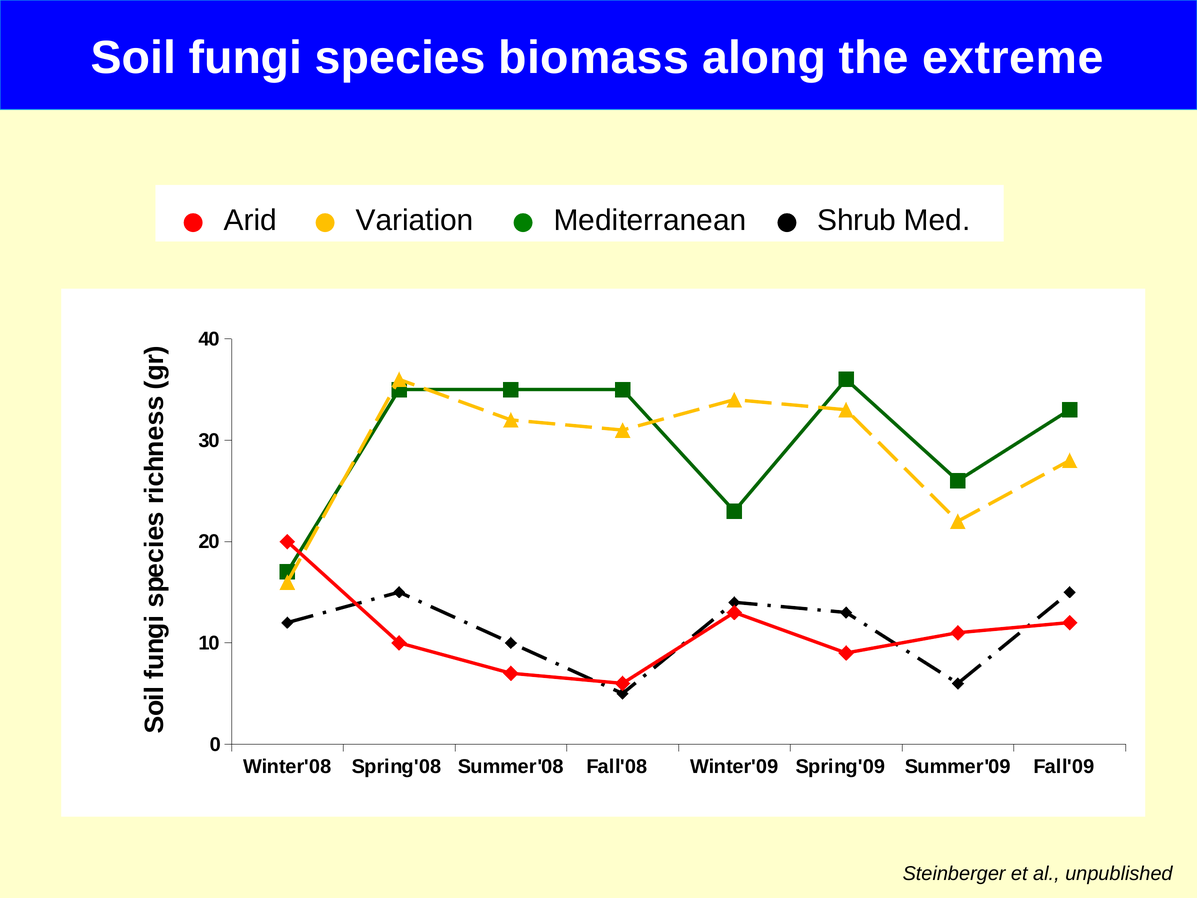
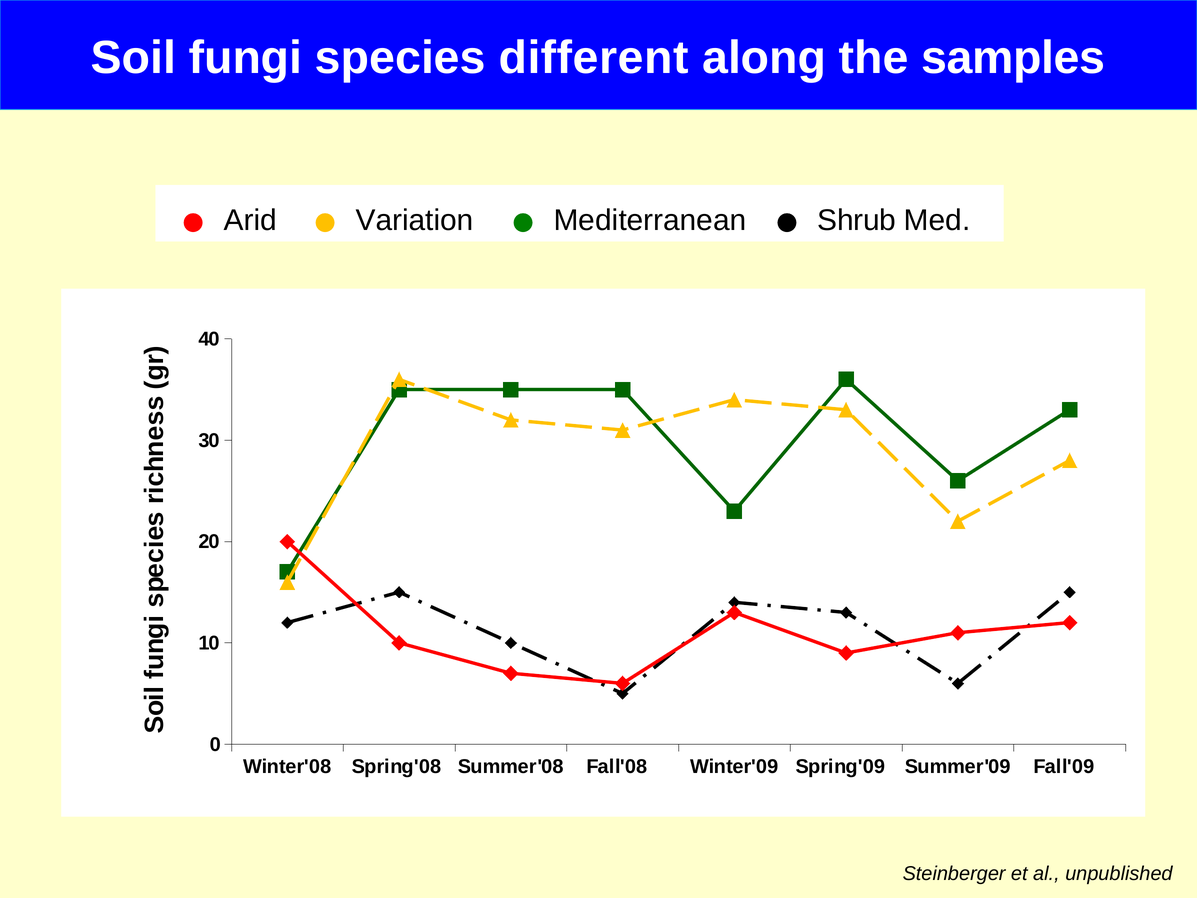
biomass: biomass -> different
extreme: extreme -> samples
